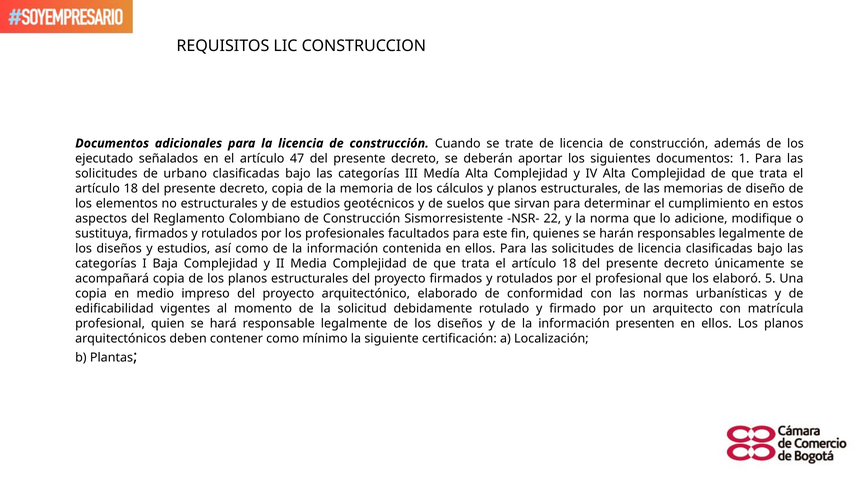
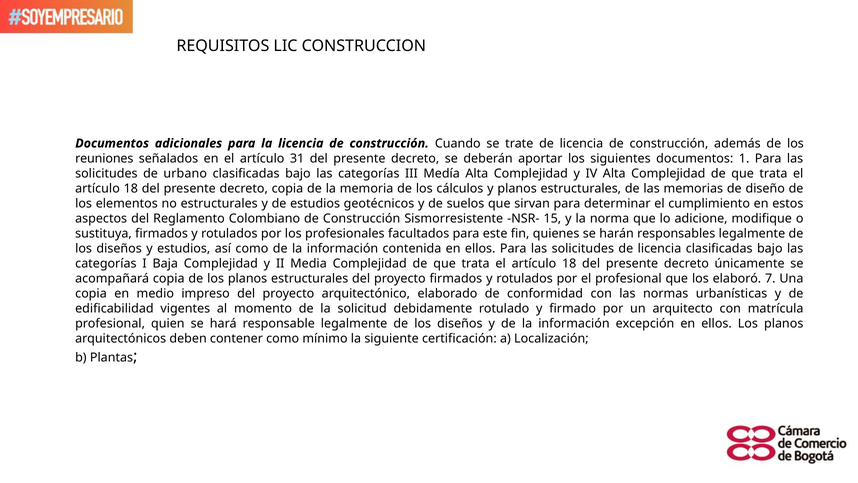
ejecutado: ejecutado -> reuniones
47: 47 -> 31
22: 22 -> 15
5: 5 -> 7
presenten: presenten -> excepción
